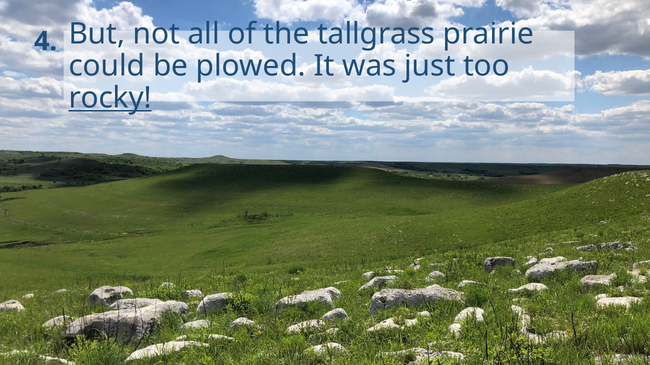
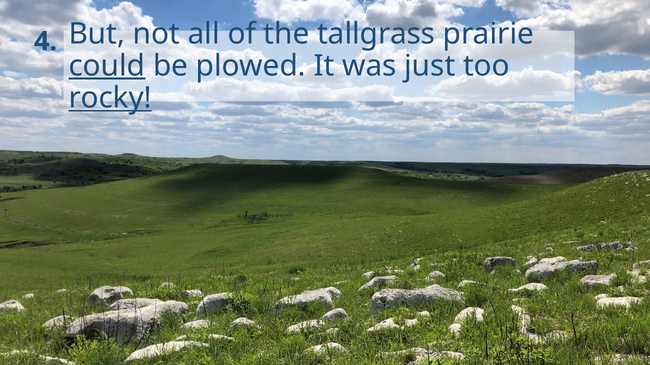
could underline: none -> present
